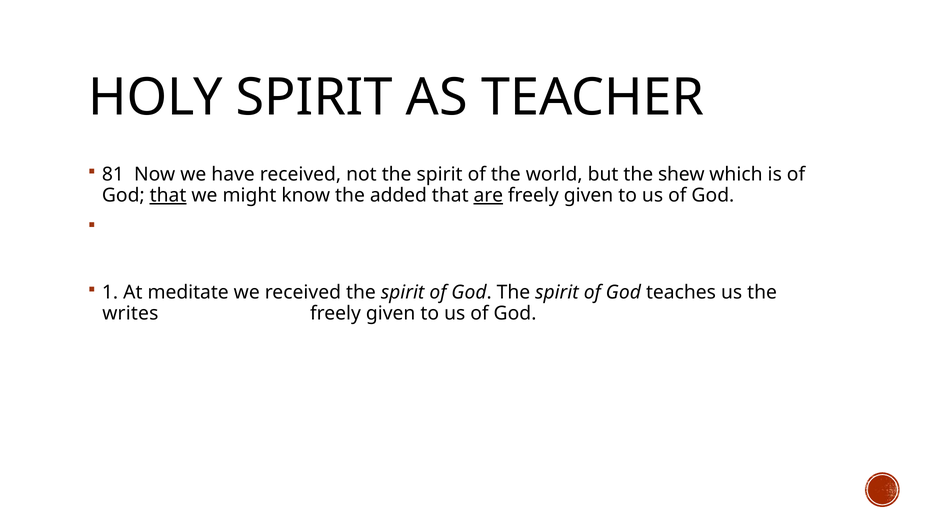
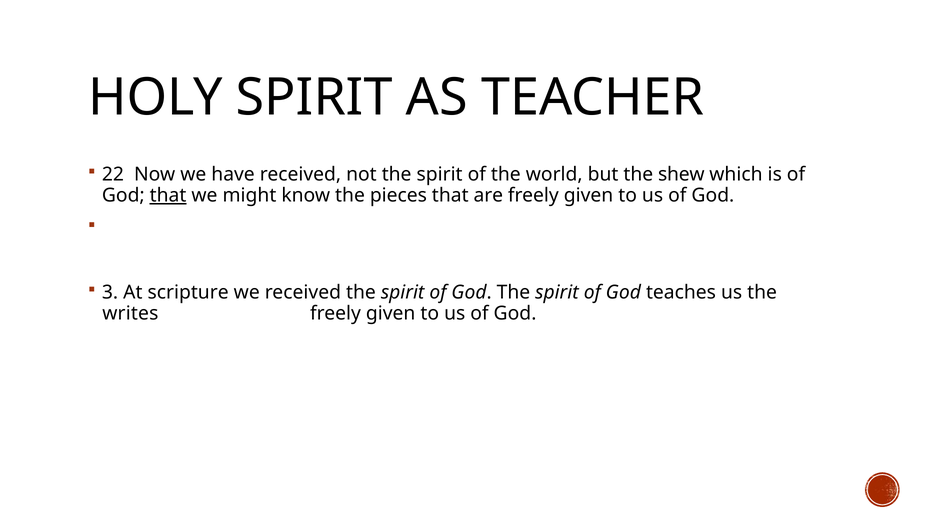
81: 81 -> 22
added: added -> pieces
are underline: present -> none
1: 1 -> 3
meditate: meditate -> scripture
